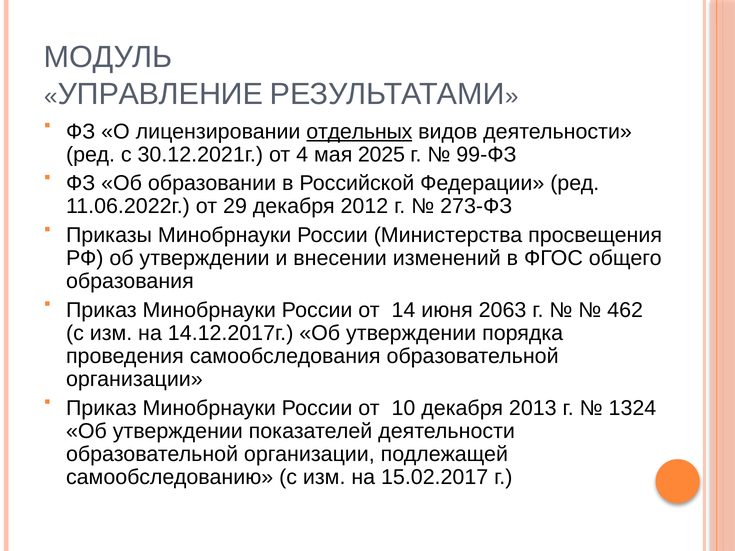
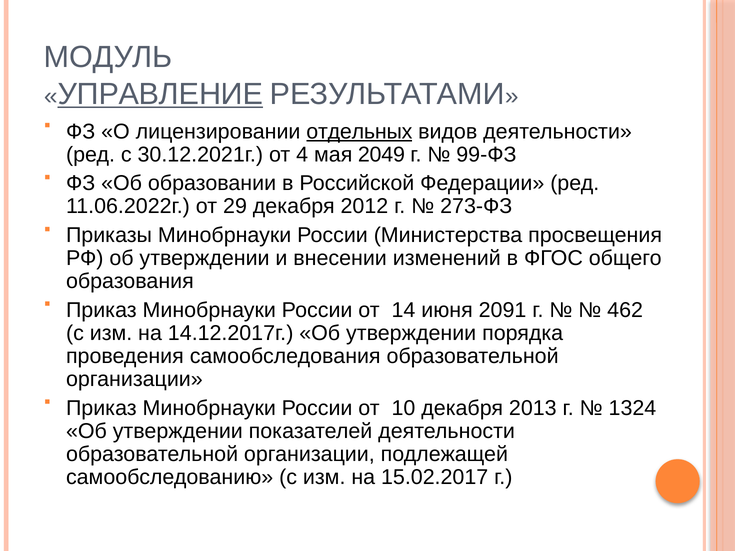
УПРАВЛЕНИЕ underline: none -> present
2025: 2025 -> 2049
2063: 2063 -> 2091
